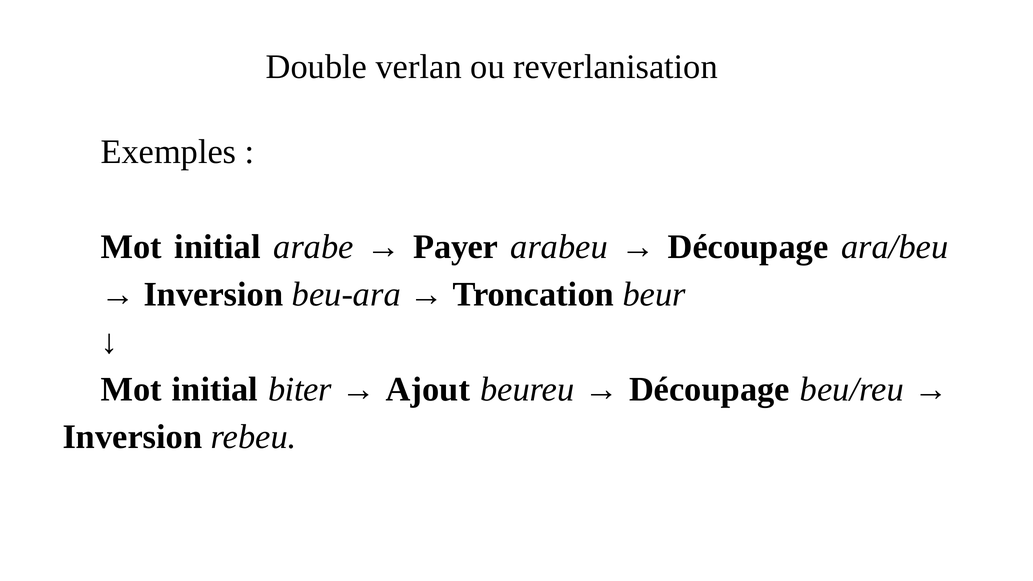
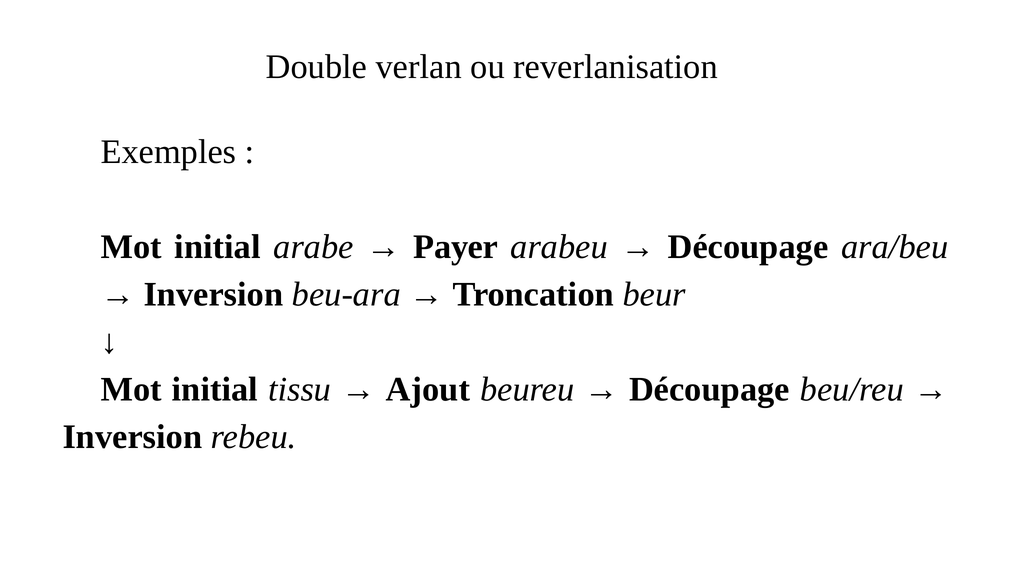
biter: biter -> tissu
